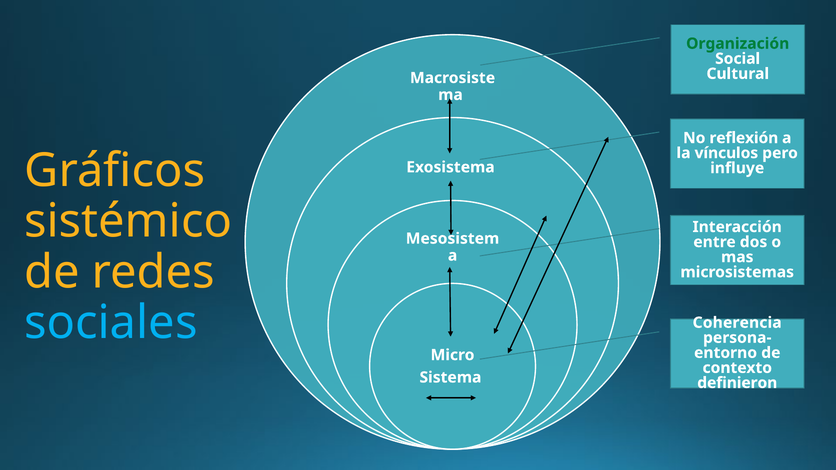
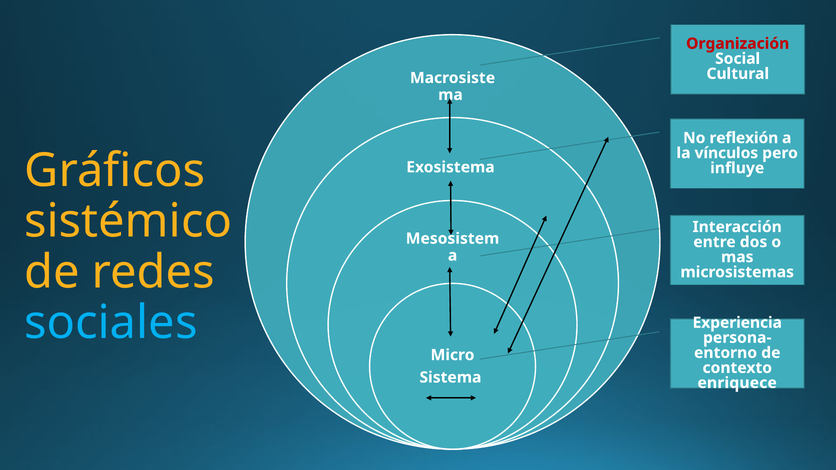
Organización colour: green -> red
Coherencia: Coherencia -> Experiencia
definieron: definieron -> enriquece
